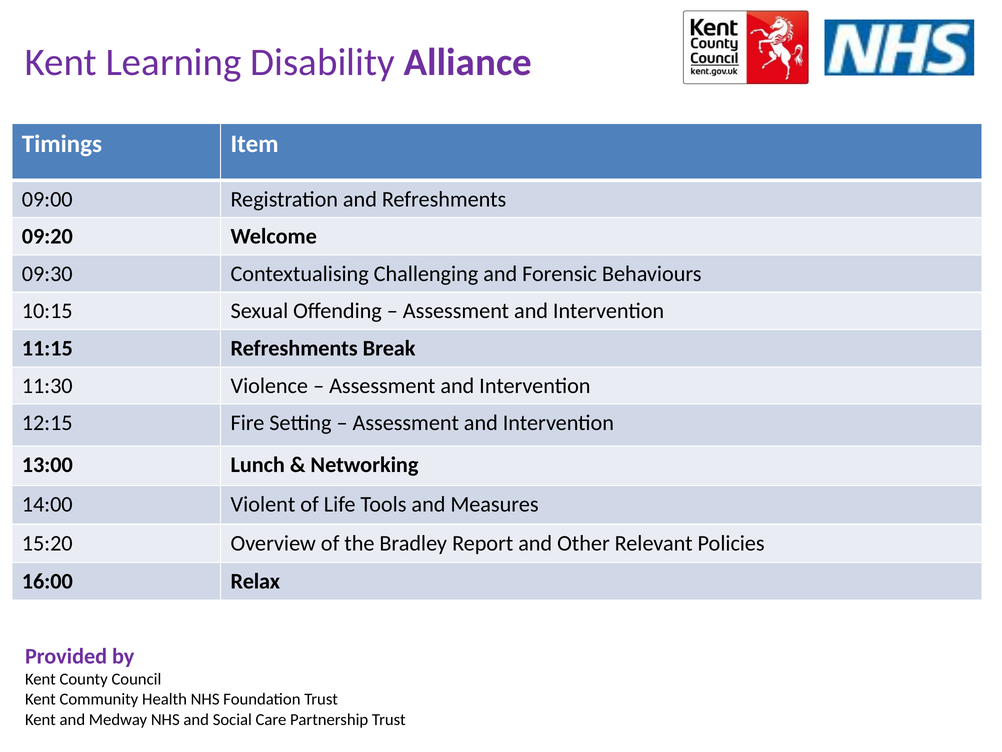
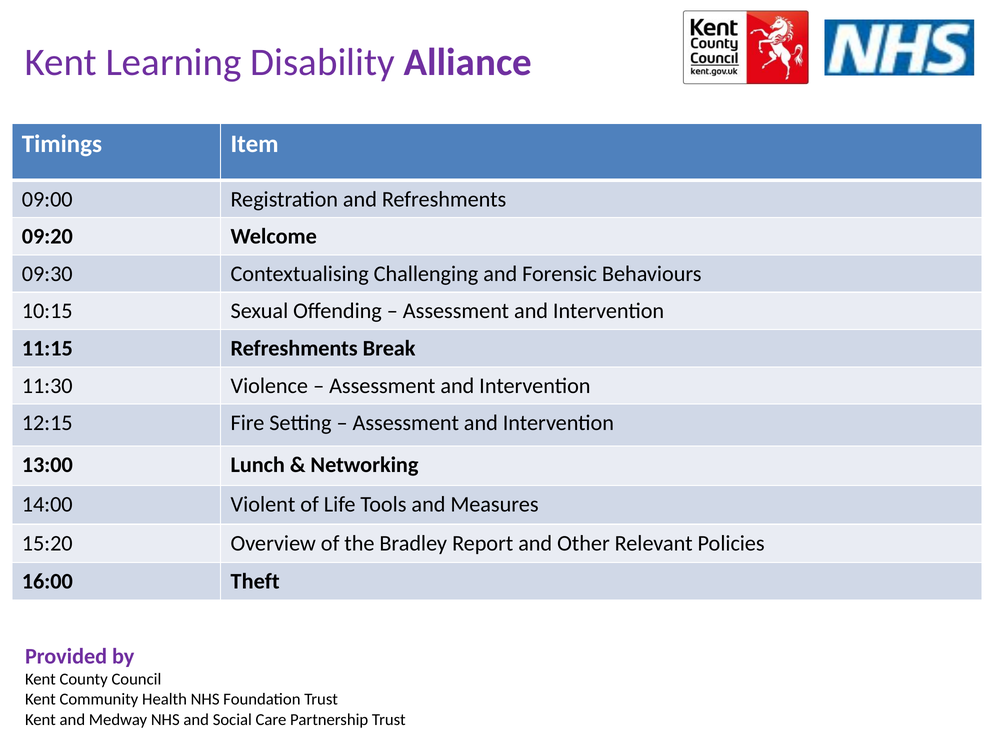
Relax: Relax -> Theft
